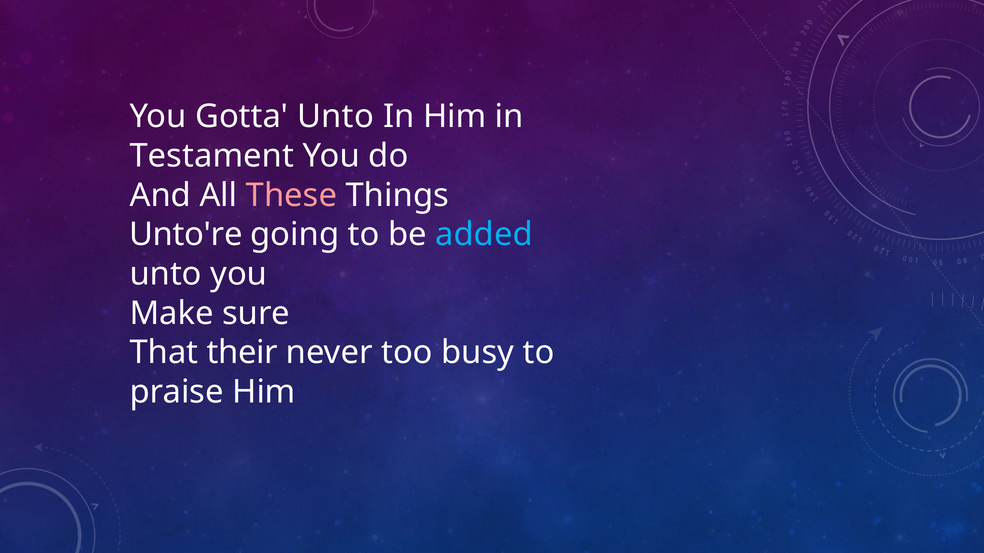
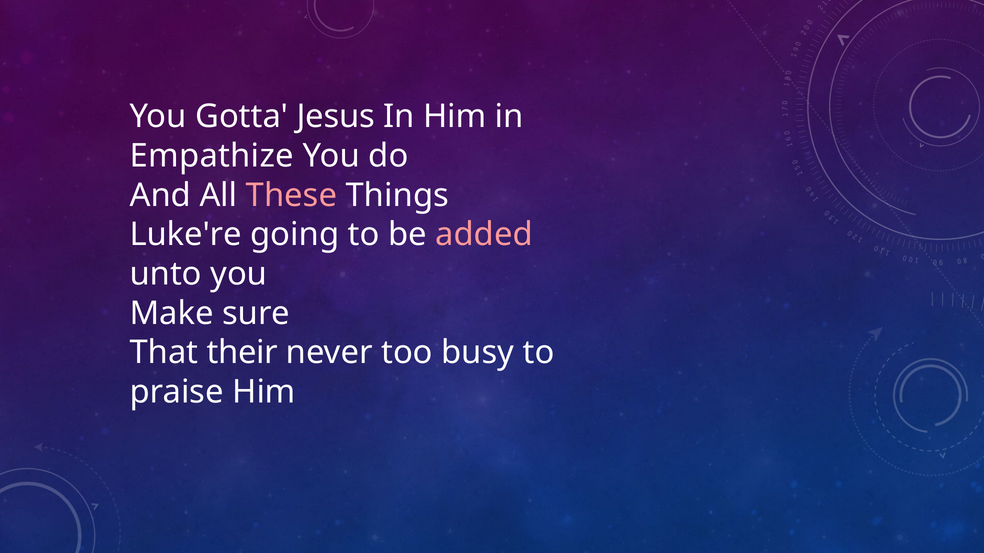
Gotta Unto: Unto -> Jesus
Testament: Testament -> Empathize
Unto're: Unto're -> Luke're
added colour: light blue -> pink
